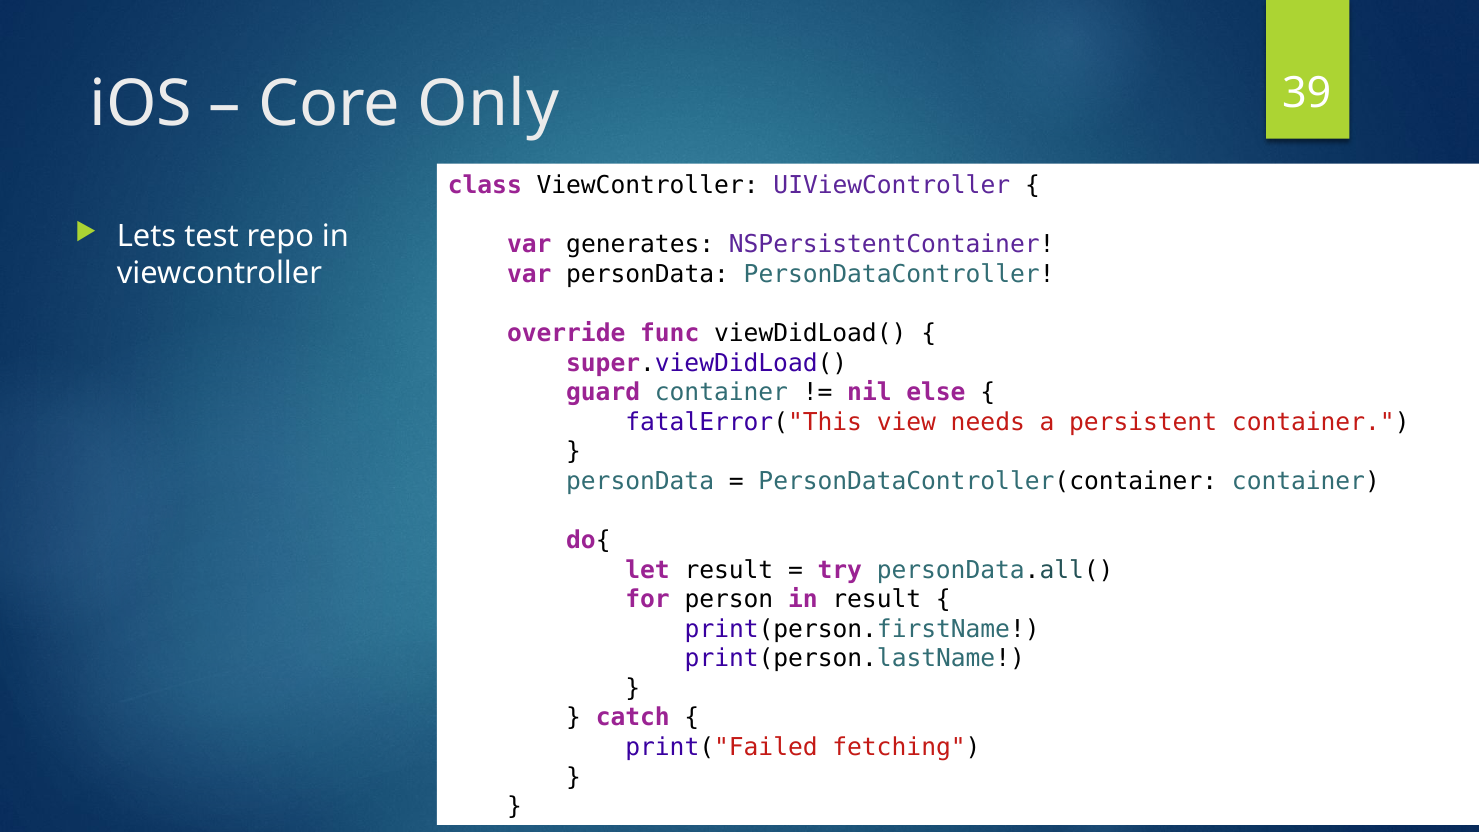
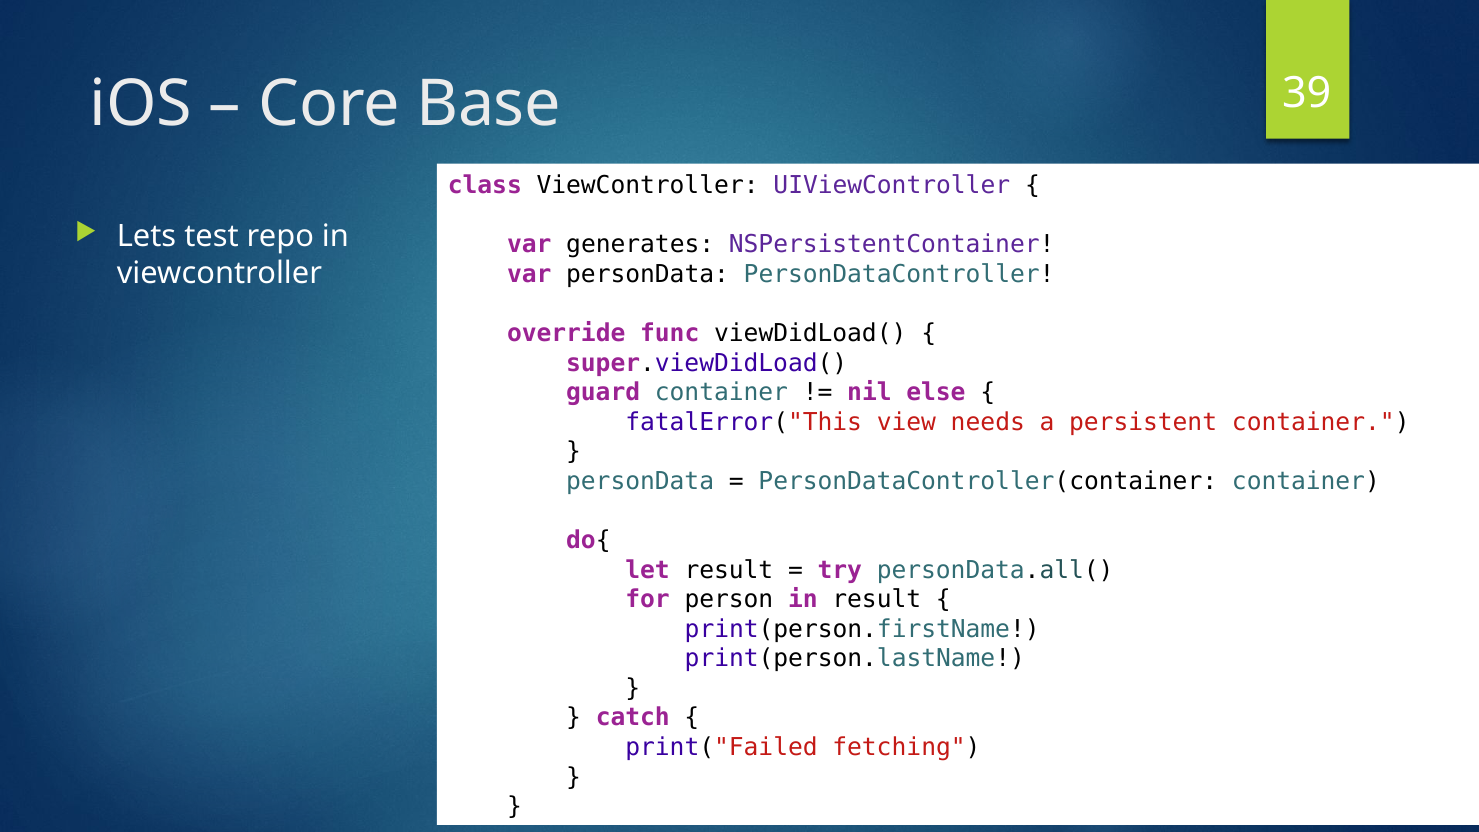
Only: Only -> Base
